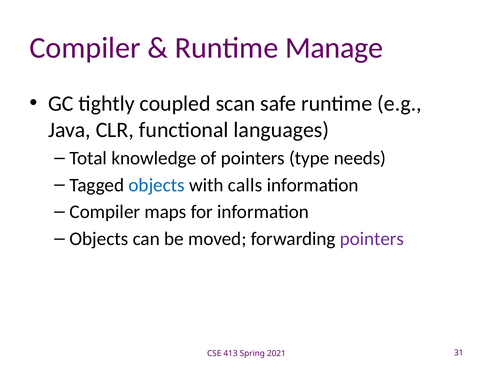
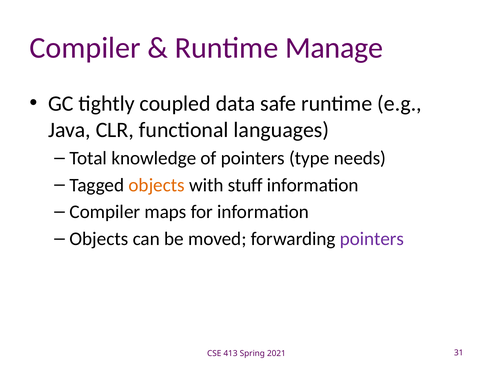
scan: scan -> data
objects at (157, 185) colour: blue -> orange
calls: calls -> stuff
